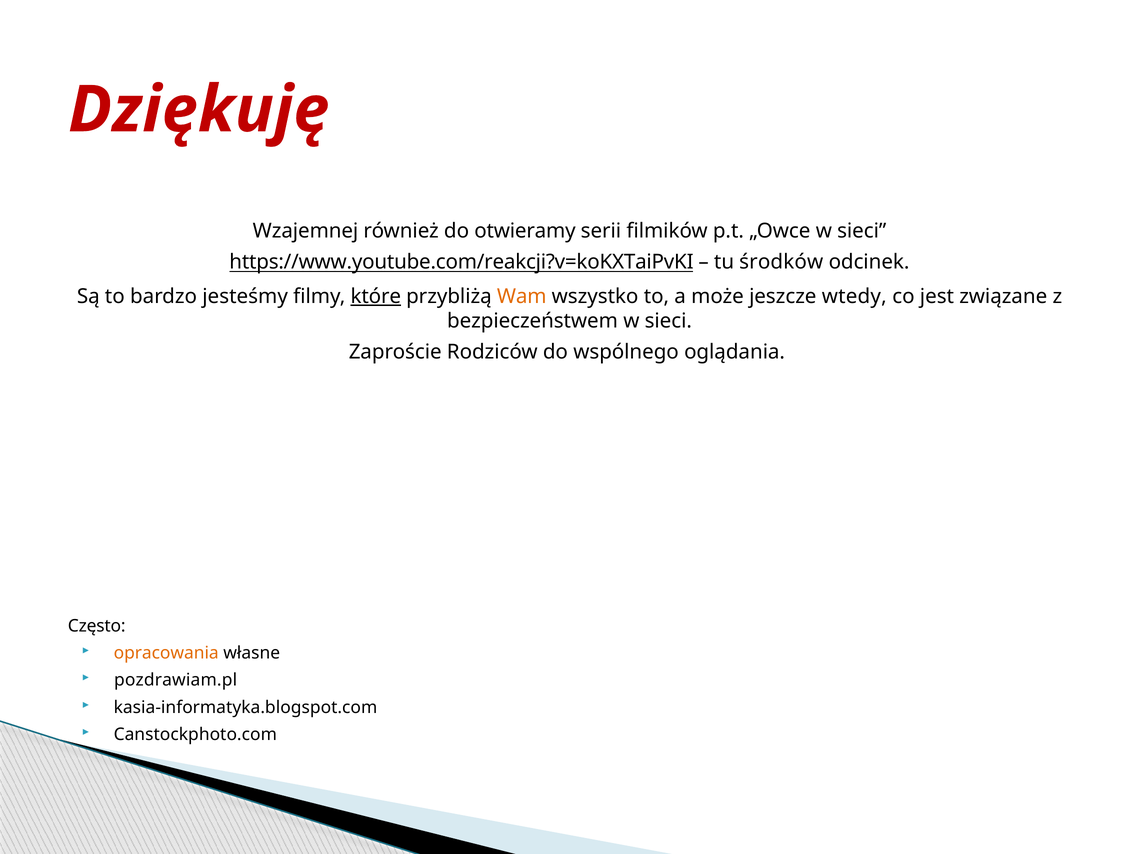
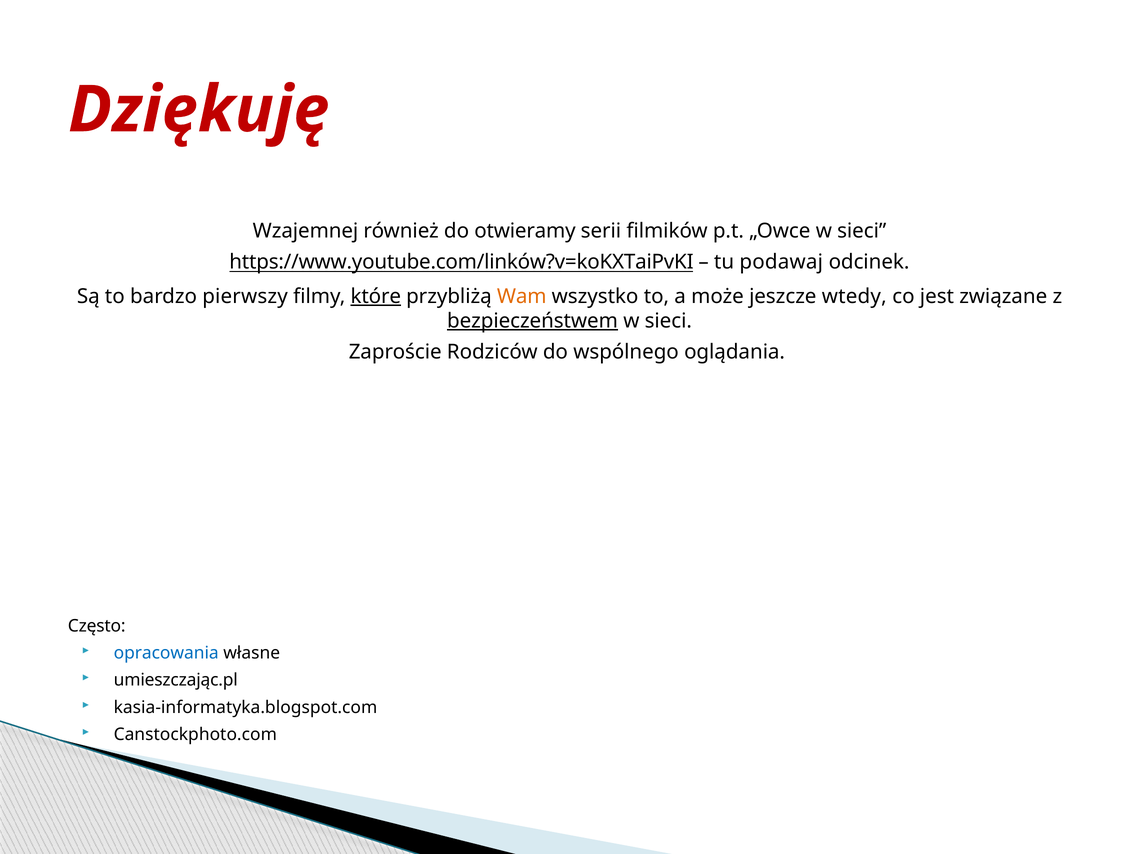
https://www.youtube.com/reakcji?v=koKXTaiPvKI: https://www.youtube.com/reakcji?v=koKXTaiPvKI -> https://www.youtube.com/linków?v=koKXTaiPvKI
środków: środków -> podawaj
jesteśmy: jesteśmy -> pierwszy
bezpieczeństwem underline: none -> present
opracowania colour: orange -> blue
pozdrawiam.pl: pozdrawiam.pl -> umieszczając.pl
